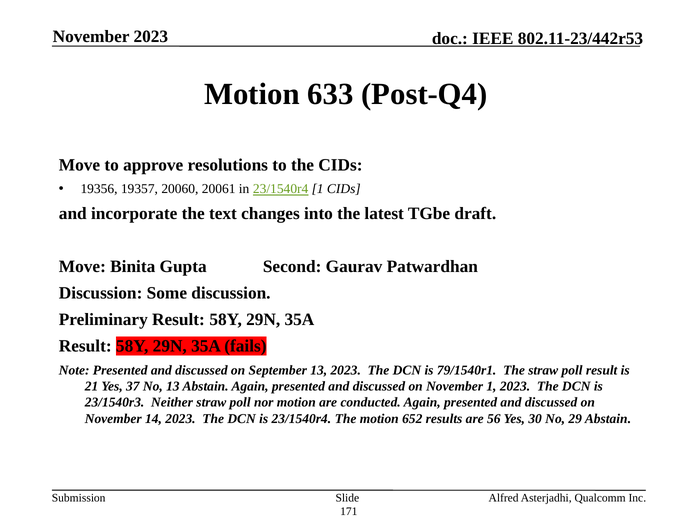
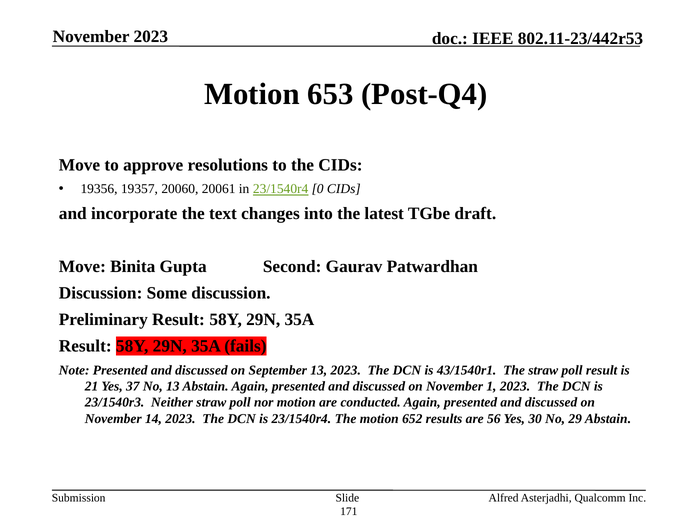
633: 633 -> 653
23/1540r4 1: 1 -> 0
79/1540r1: 79/1540r1 -> 43/1540r1
